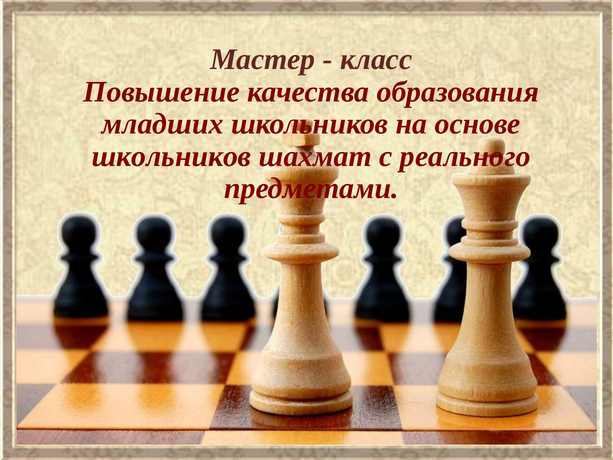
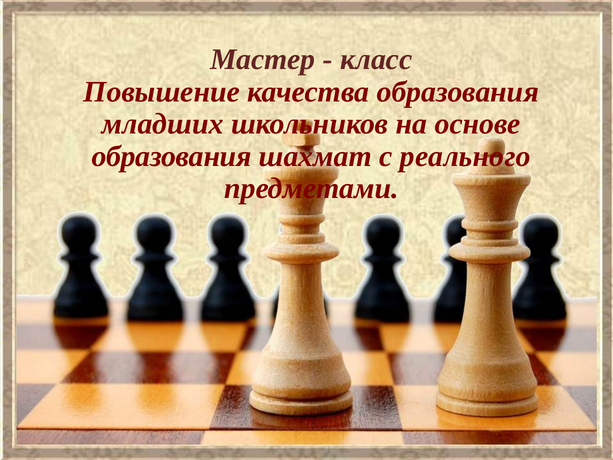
школьников at (171, 156): школьников -> образования
